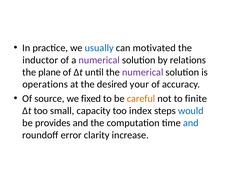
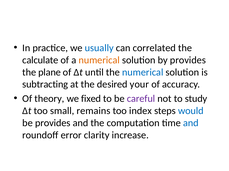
motivated: motivated -> correlated
inductor: inductor -> calculate
numerical at (99, 60) colour: purple -> orange
by relations: relations -> provides
numerical at (143, 72) colour: purple -> blue
operations: operations -> subtracting
source: source -> theory
careful colour: orange -> purple
finite: finite -> study
capacity: capacity -> remains
